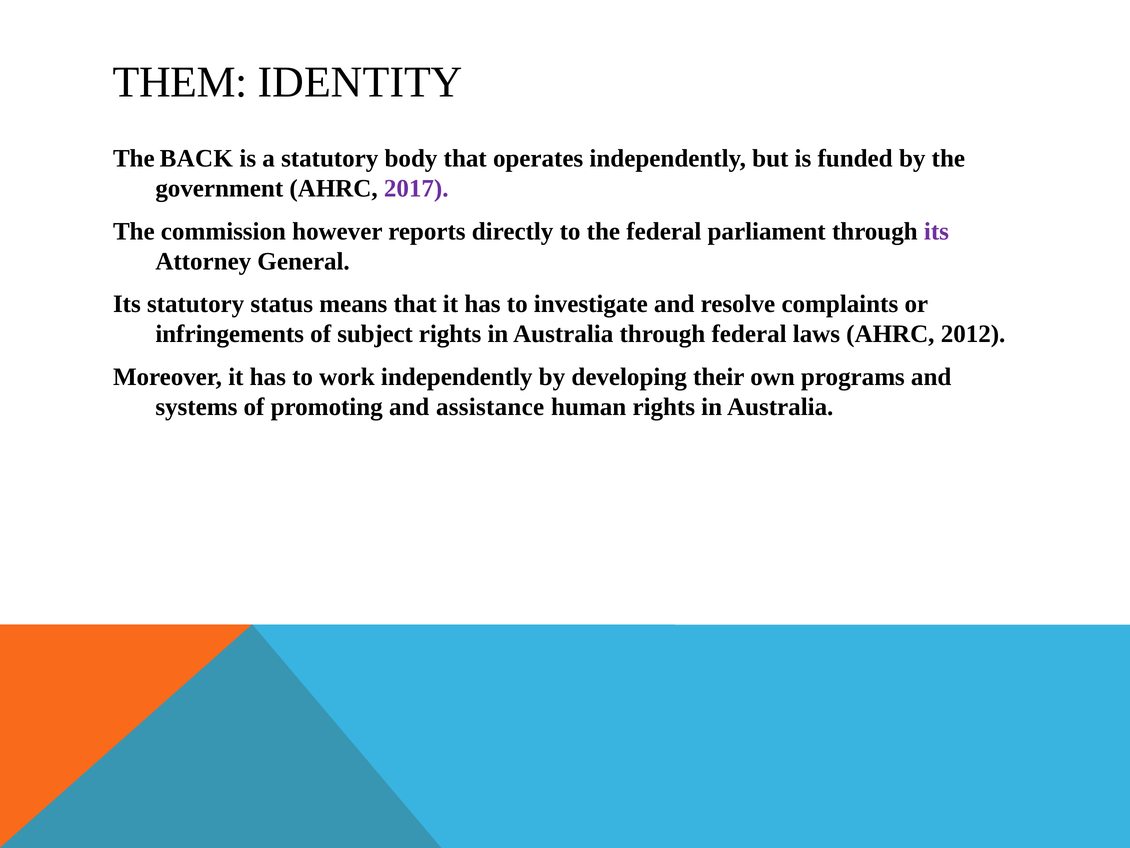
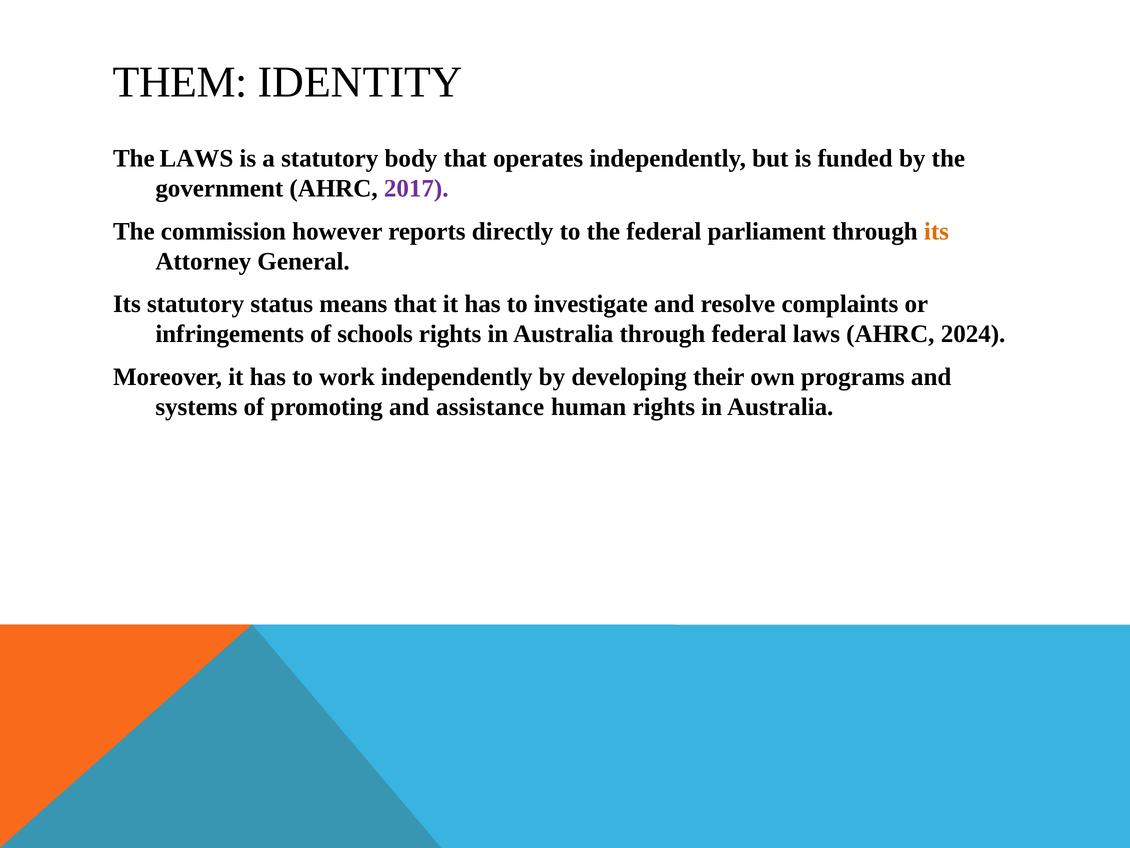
The BACK: BACK -> LAWS
its at (936, 231) colour: purple -> orange
subject: subject -> schools
2012: 2012 -> 2024
